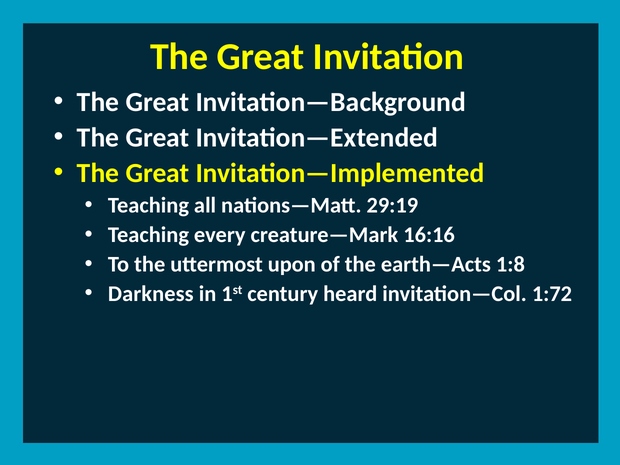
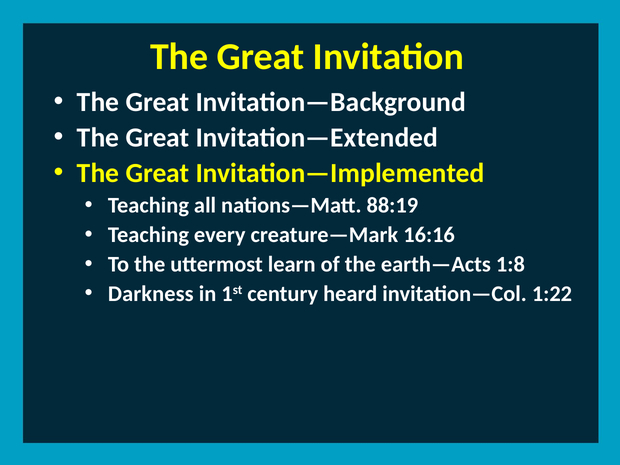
29:19: 29:19 -> 88:19
upon: upon -> learn
1:72: 1:72 -> 1:22
